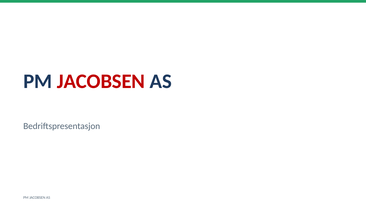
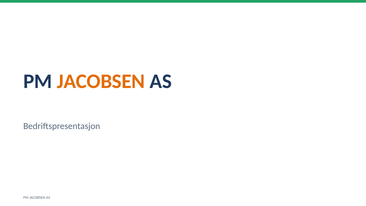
JACOBSEN at (101, 81) colour: red -> orange
